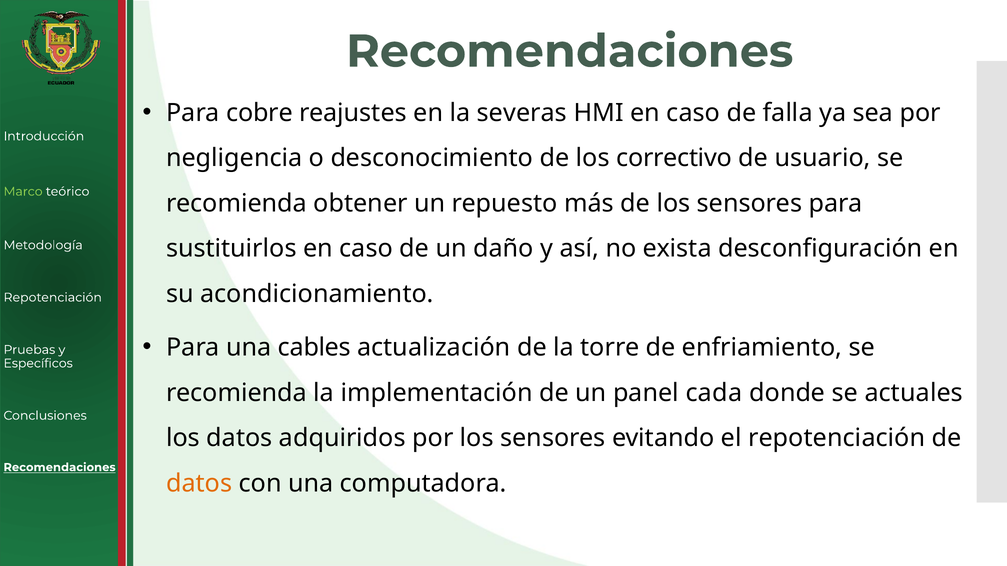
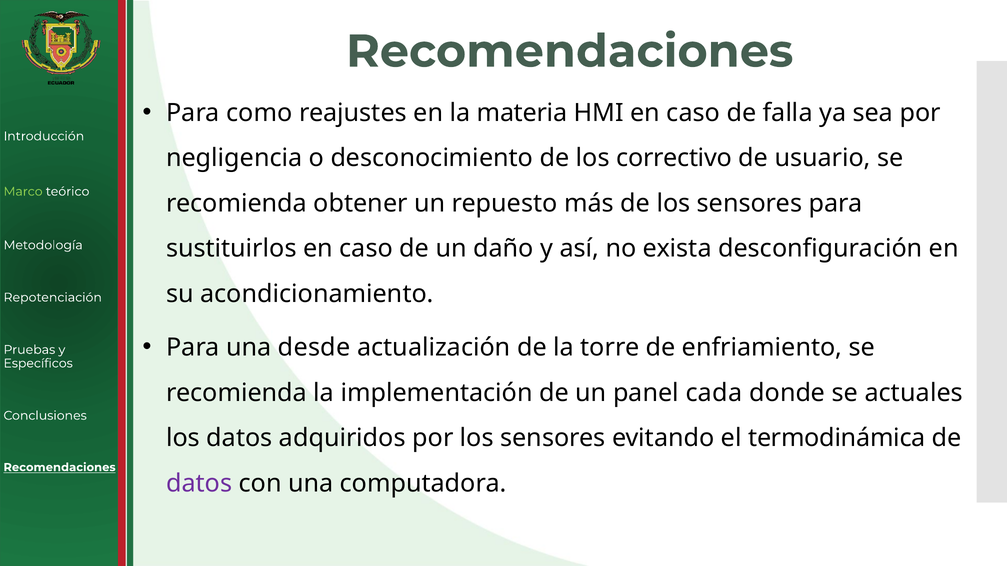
cobre: cobre -> como
severas: severas -> materia
cables: cables -> desde
el repotenciación: repotenciación -> termodinámica
datos at (199, 484) colour: orange -> purple
